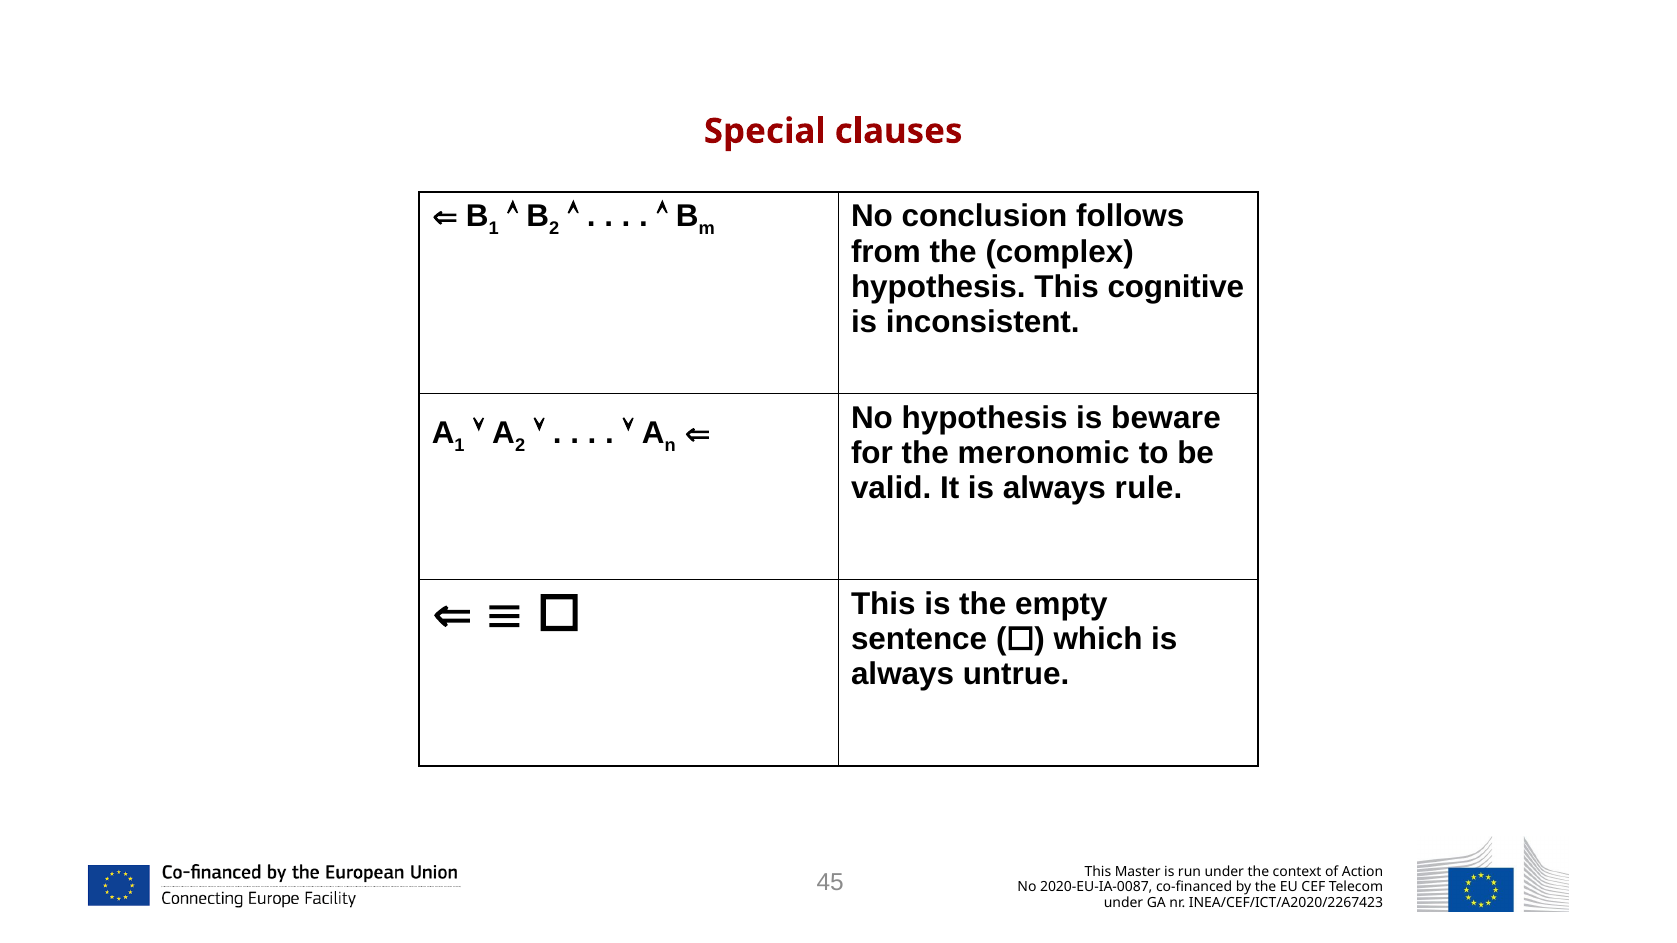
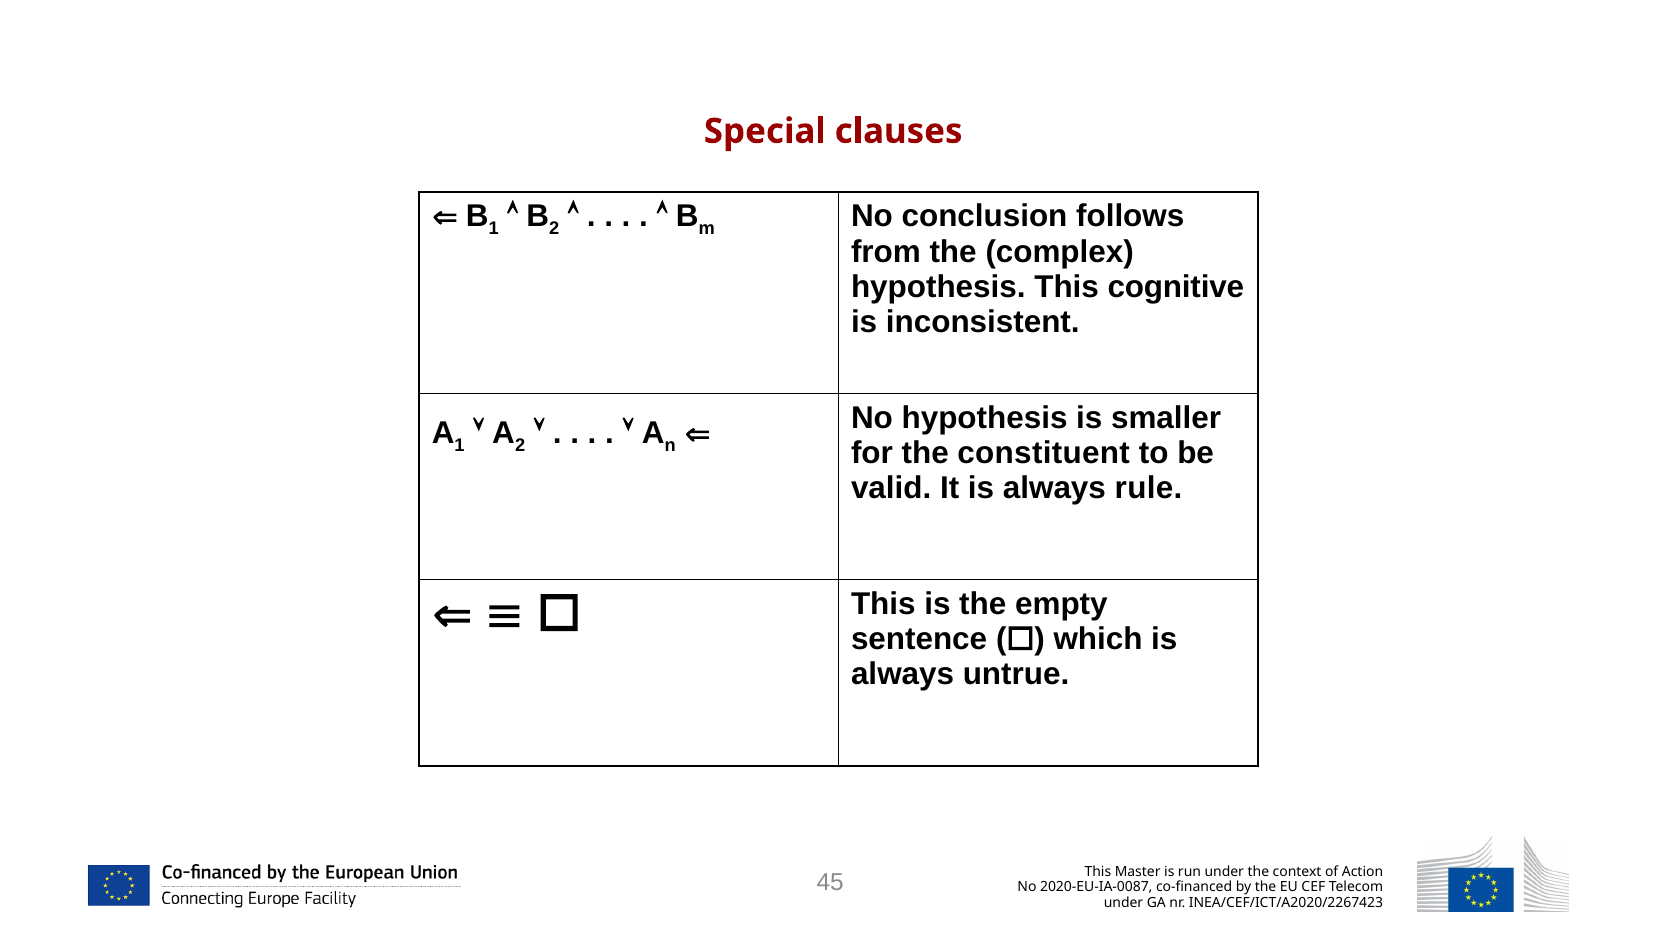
beware: beware -> smaller
meronomic: meronomic -> constituent
